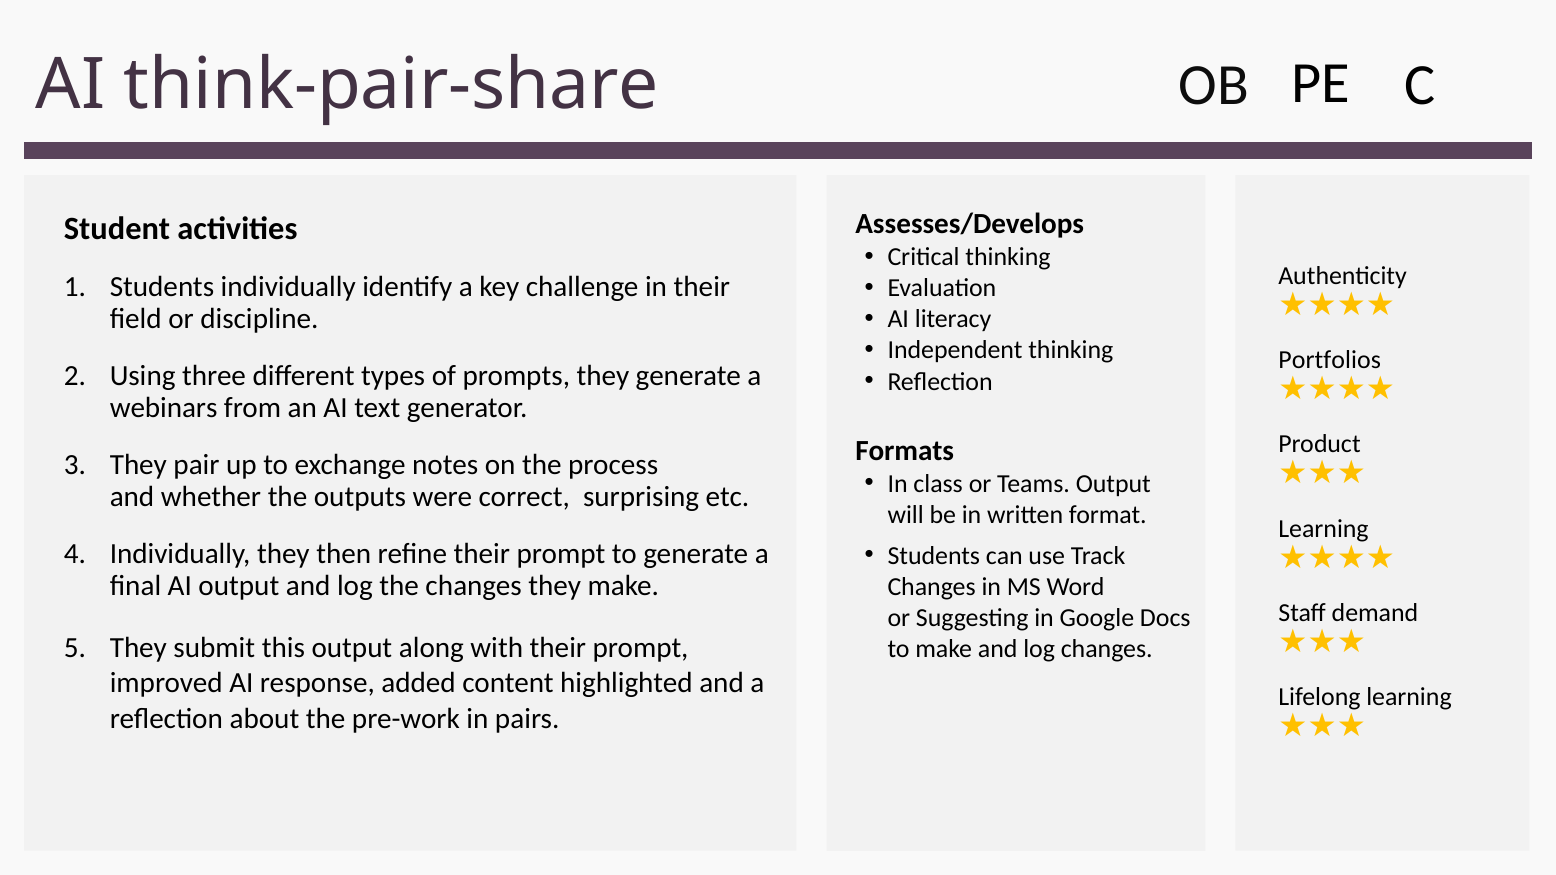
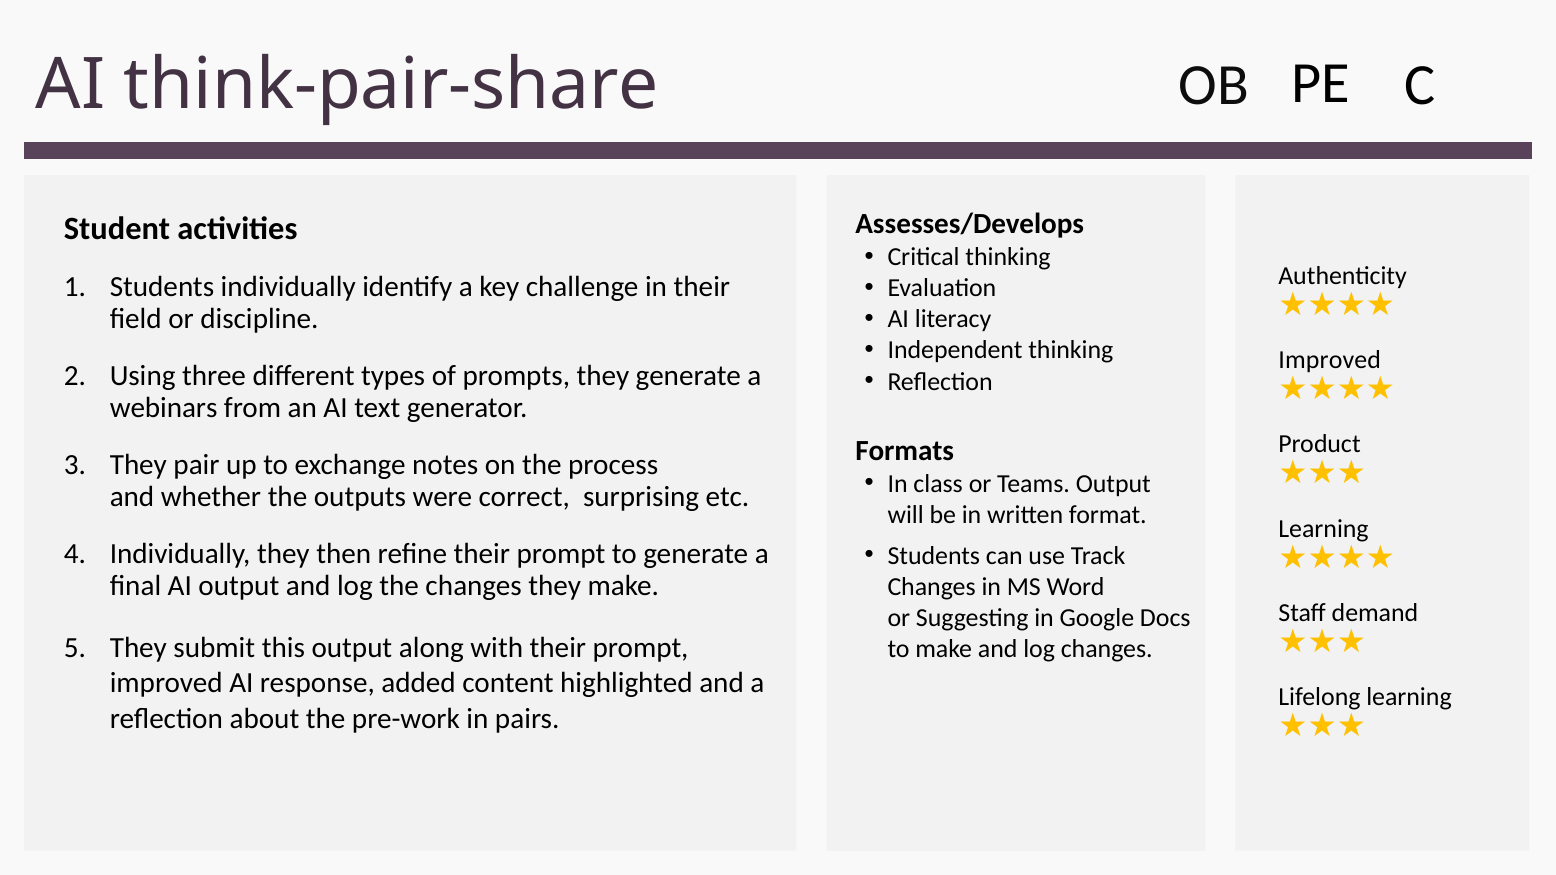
Portfolios at (1330, 360): Portfolios -> Improved
